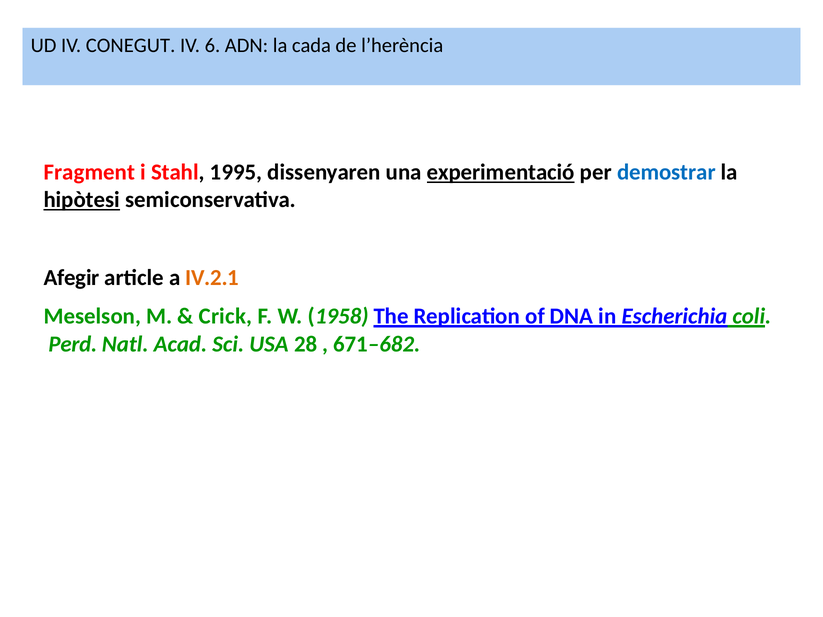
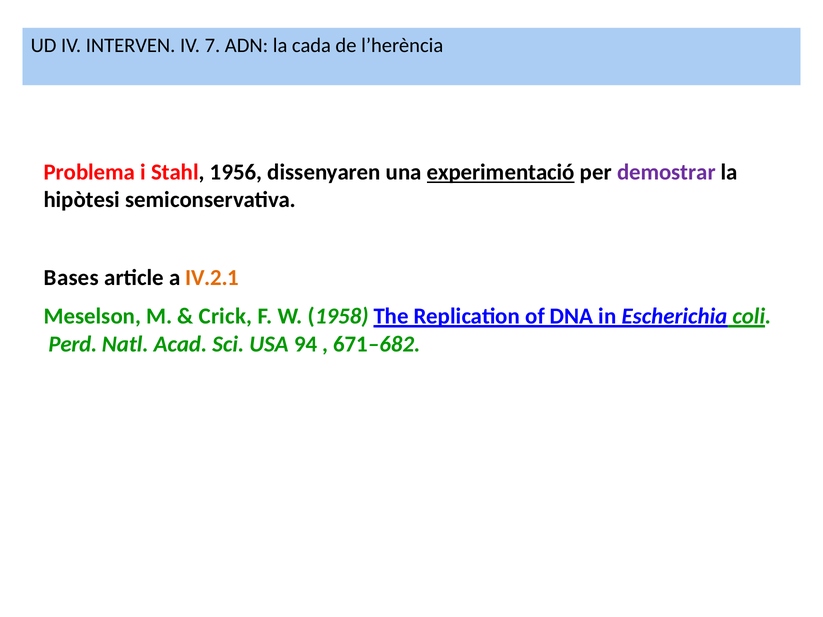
CONEGUT: CONEGUT -> INTERVEN
6: 6 -> 7
Fragment: Fragment -> Problema
1995: 1995 -> 1956
demostrar colour: blue -> purple
hipòtesi underline: present -> none
Afegir: Afegir -> Bases
28: 28 -> 94
